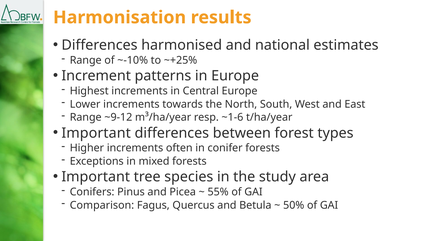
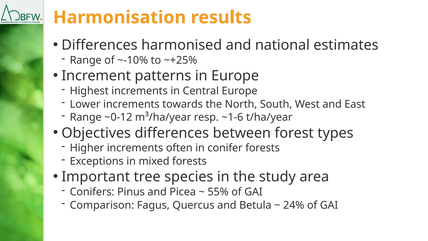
~9-12: ~9-12 -> ~0-12
Important at (96, 133): Important -> Objectives
50%: 50% -> 24%
